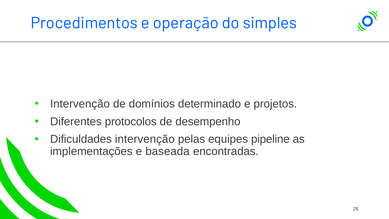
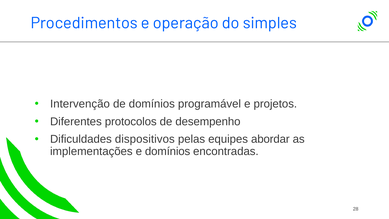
determinado: determinado -> programável
Dificuldades intervenção: intervenção -> dispositivos
pipeline: pipeline -> abordar
e baseada: baseada -> domínios
